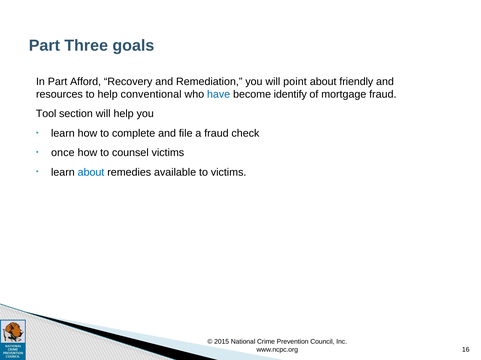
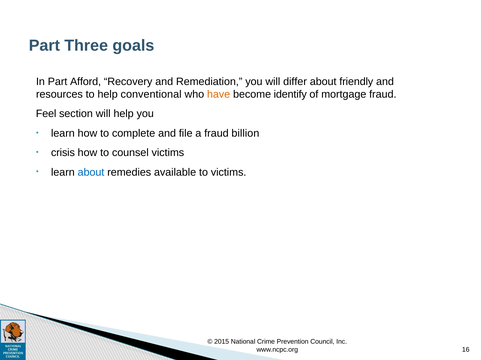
point: point -> differ
have colour: blue -> orange
Tool: Tool -> Feel
check: check -> billion
once: once -> crisis
